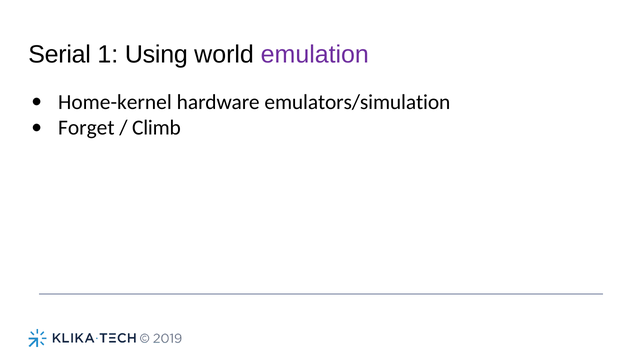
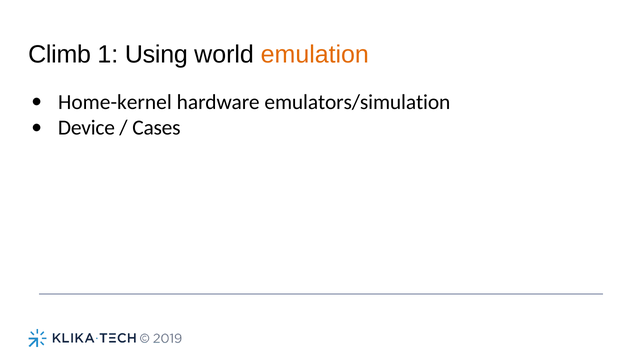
Serial: Serial -> Climb
emulation colour: purple -> orange
Forget: Forget -> Device
Climb: Climb -> Cases
